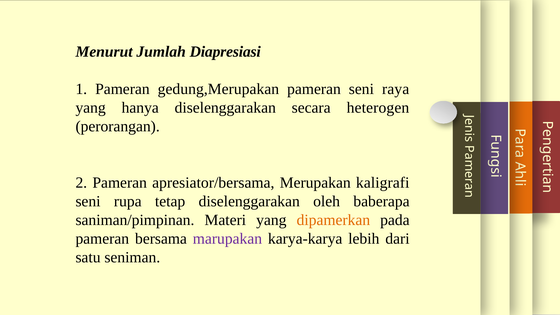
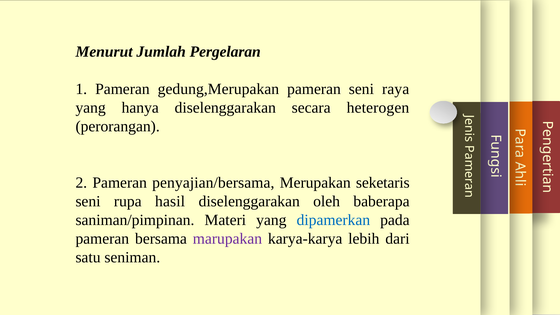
Diapresiasi: Diapresiasi -> Pergelaran
apresiator/bersama: apresiator/bersama -> penyajian/bersama
kaligrafi: kaligrafi -> seketaris
tetap: tetap -> hasil
dipamerkan colour: orange -> blue
